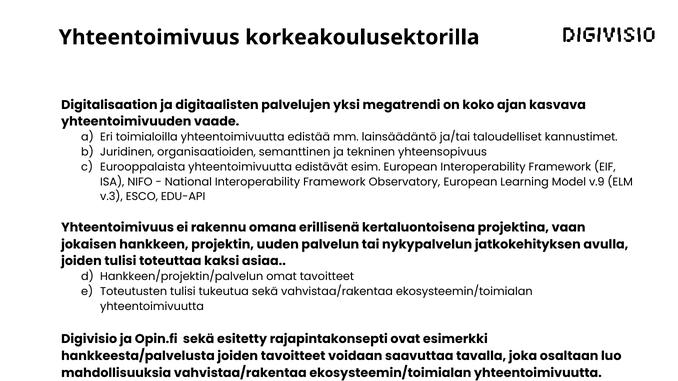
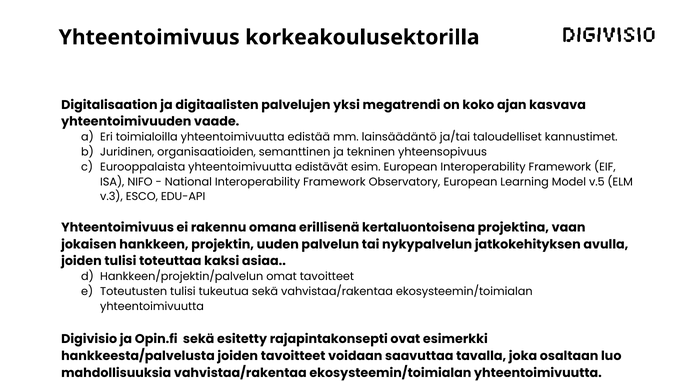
v.9: v.9 -> v.5
